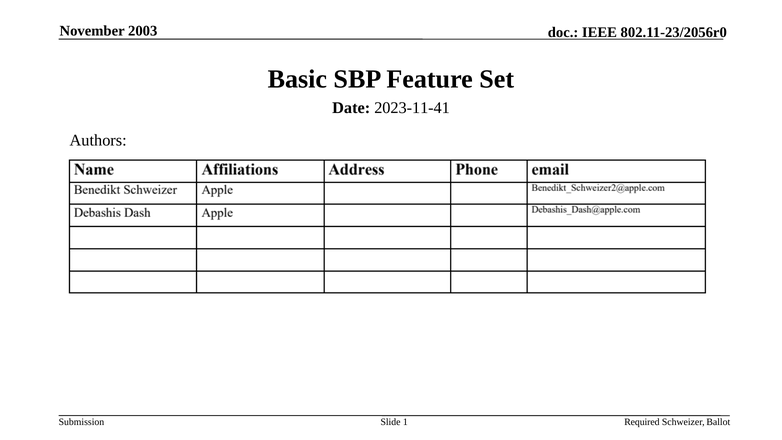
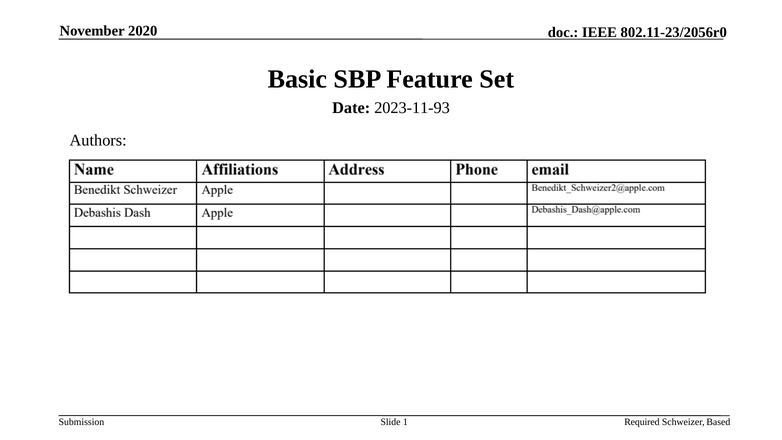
2003: 2003 -> 2020
2023-11-41: 2023-11-41 -> 2023-11-93
Ballot: Ballot -> Based
